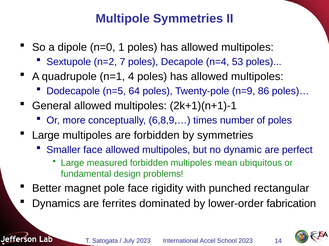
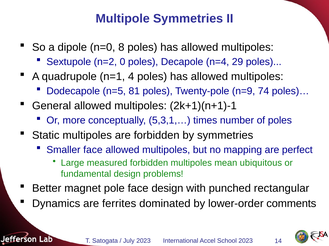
1: 1 -> 8
7: 7 -> 0
53: 53 -> 29
64: 64 -> 81
86: 86 -> 74
6,8,9,…: 6,8,9,… -> 5,3,1,…
Large at (46, 136): Large -> Static
dynamic: dynamic -> mapping
face rigidity: rigidity -> design
fabrication: fabrication -> comments
